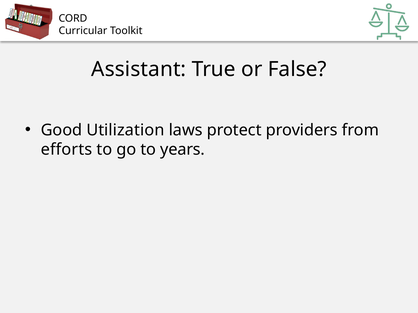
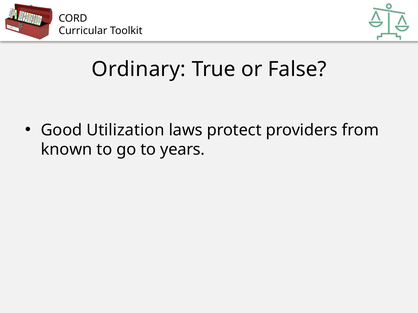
Assistant: Assistant -> Ordinary
efforts: efforts -> known
